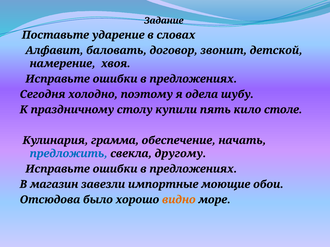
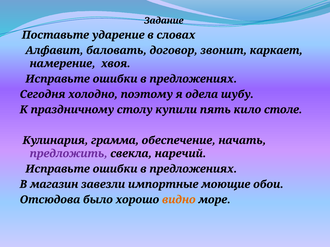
детской: детской -> каркает
предложить colour: blue -> purple
другому: другому -> наречий
